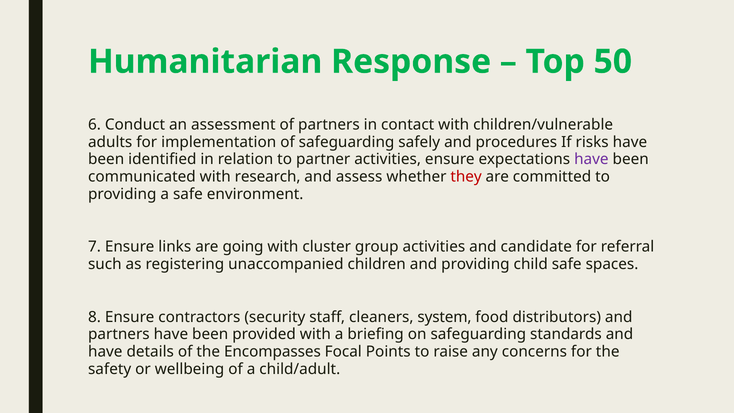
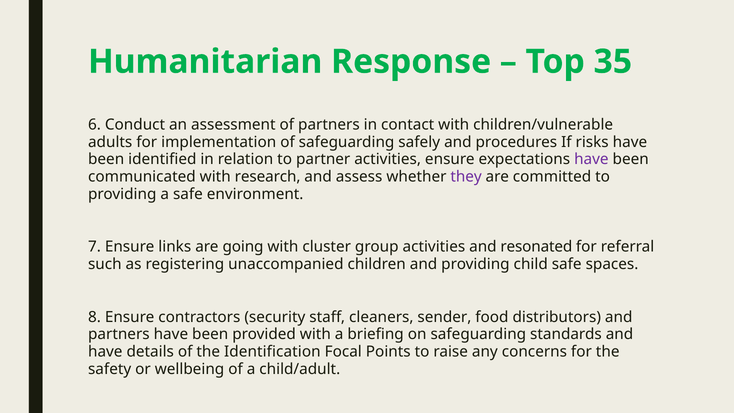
50: 50 -> 35
they colour: red -> purple
candidate: candidate -> resonated
system: system -> sender
Encompasses: Encompasses -> Identification
